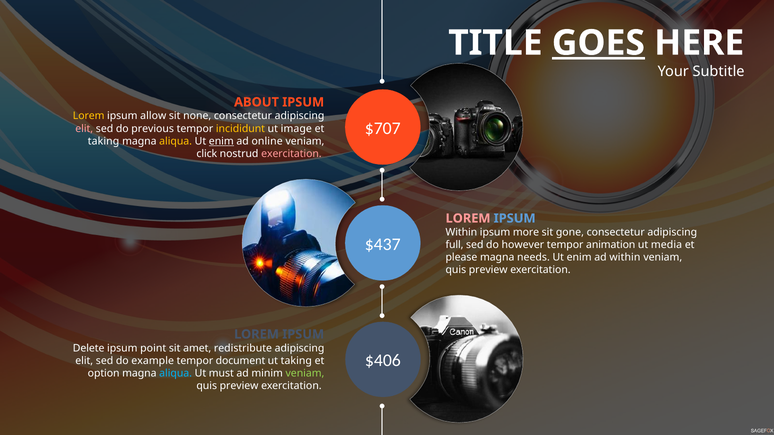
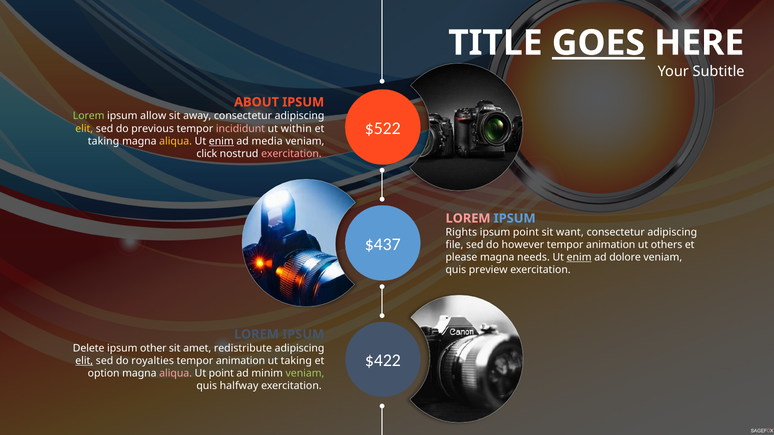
Lorem at (89, 116) colour: yellow -> light green
none: none -> away
$707: $707 -> $522
elit at (84, 129) colour: pink -> yellow
incididunt colour: yellow -> pink
image: image -> within
online: online -> media
Within at (461, 232): Within -> Rights
ipsum more: more -> point
gone: gone -> want
full: full -> file
media: media -> others
enim at (579, 258) underline: none -> present
ad within: within -> dolore
point: point -> other
$406: $406 -> $422
elit at (84, 361) underline: none -> present
example: example -> royalties
document at (241, 361): document -> animation
aliqua at (176, 374) colour: light blue -> pink
Ut must: must -> point
preview at (239, 386): preview -> halfway
